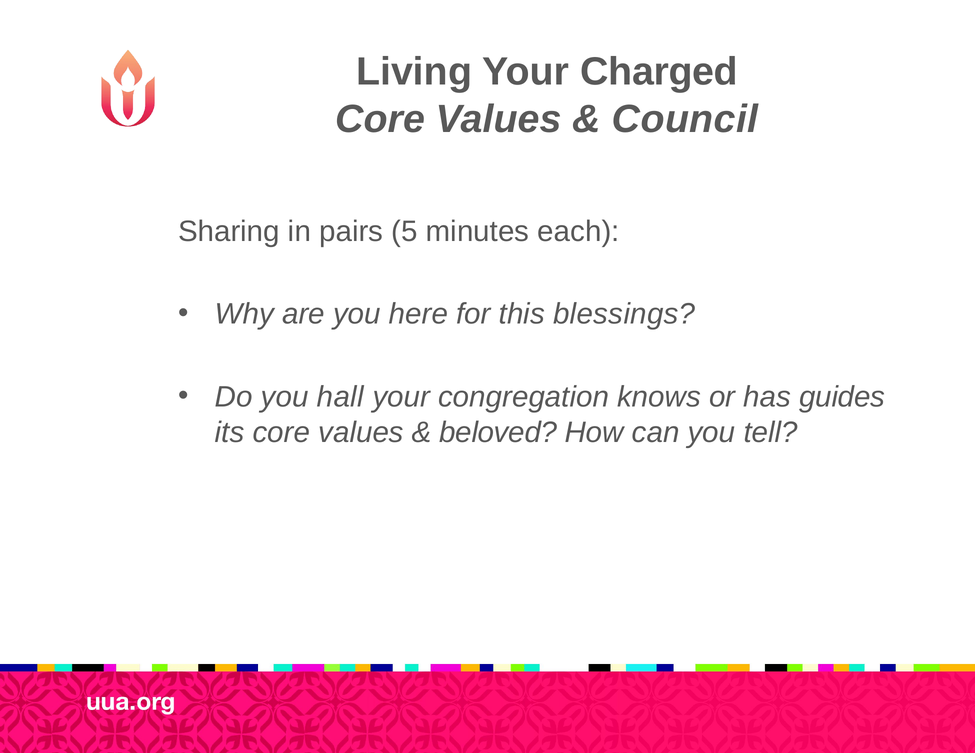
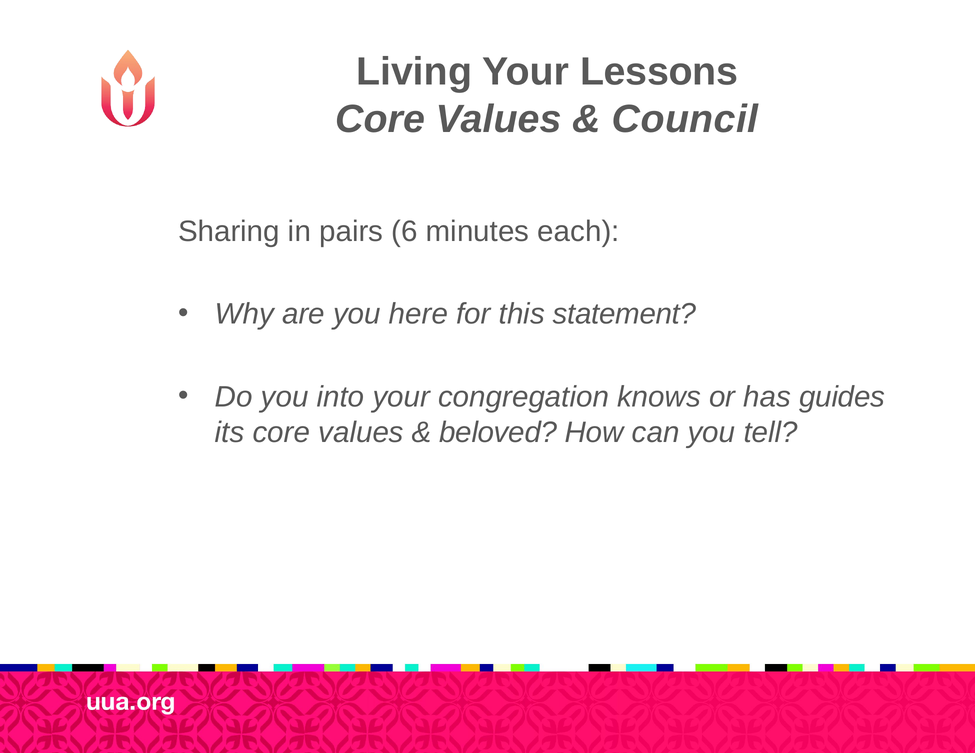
Charged: Charged -> Lessons
5: 5 -> 6
blessings: blessings -> statement
hall: hall -> into
